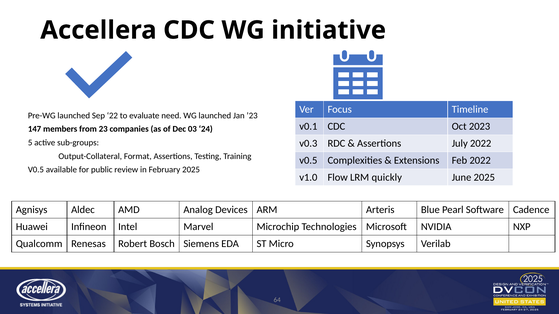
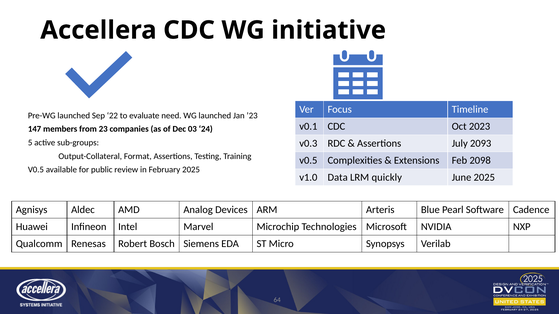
July 2022: 2022 -> 2093
Feb 2022: 2022 -> 2098
Flow: Flow -> Data
